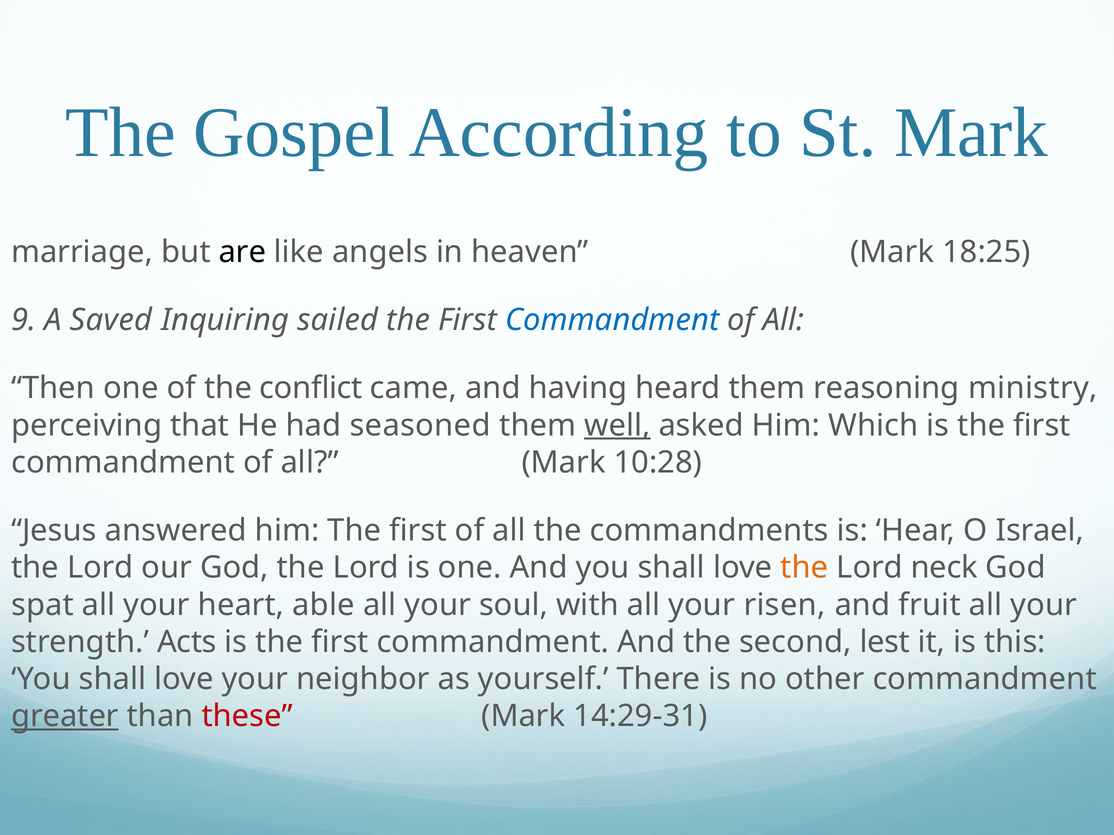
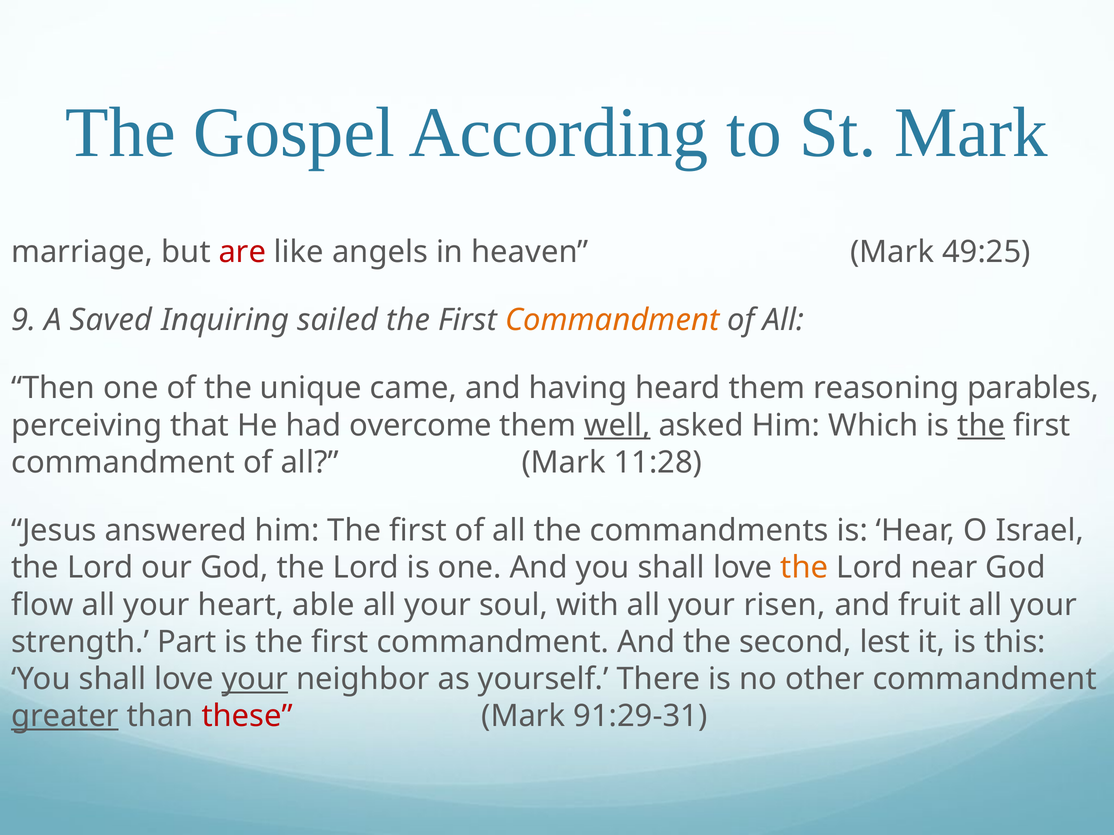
are colour: black -> red
18:25: 18:25 -> 49:25
Commandment at (612, 320) colour: blue -> orange
conflict: conflict -> unique
ministry: ministry -> parables
seasoned: seasoned -> overcome
the at (981, 426) underline: none -> present
10:28: 10:28 -> 11:28
neck: neck -> near
spat: spat -> flow
Acts: Acts -> Part
your at (255, 679) underline: none -> present
14:29-31: 14:29-31 -> 91:29-31
